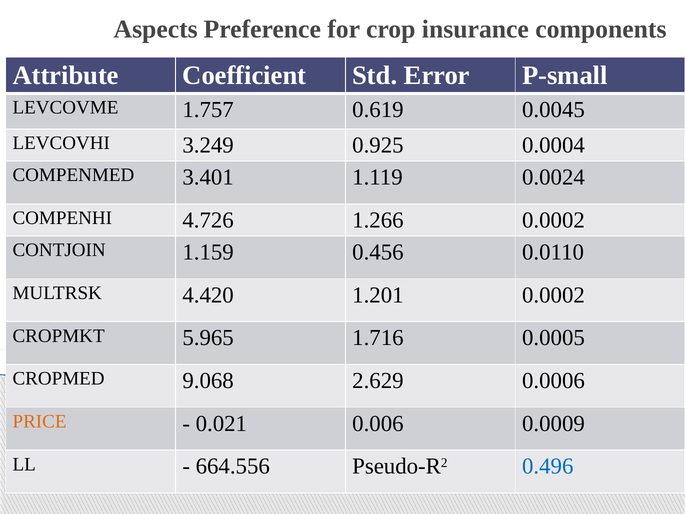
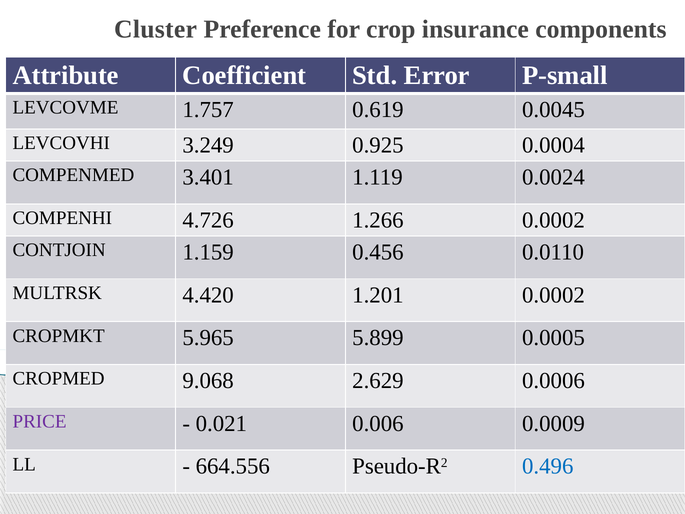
Aspects: Aspects -> Cluster
1.716: 1.716 -> 5.899
PRICE colour: orange -> purple
